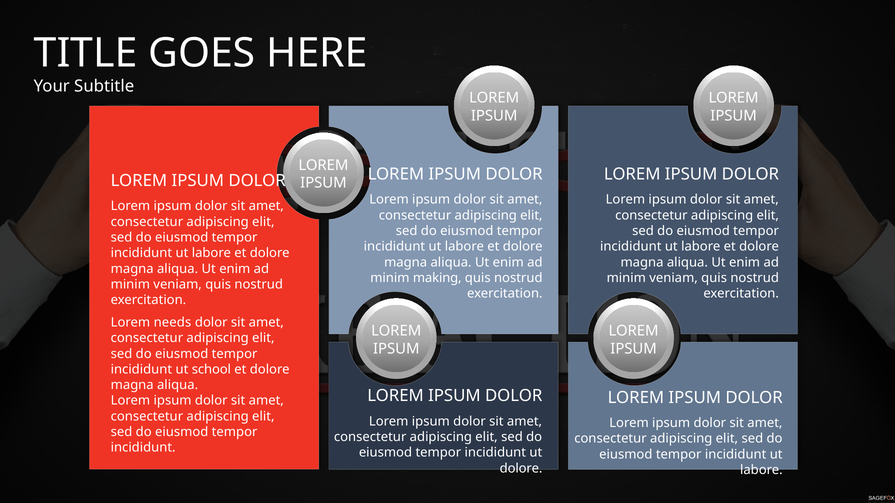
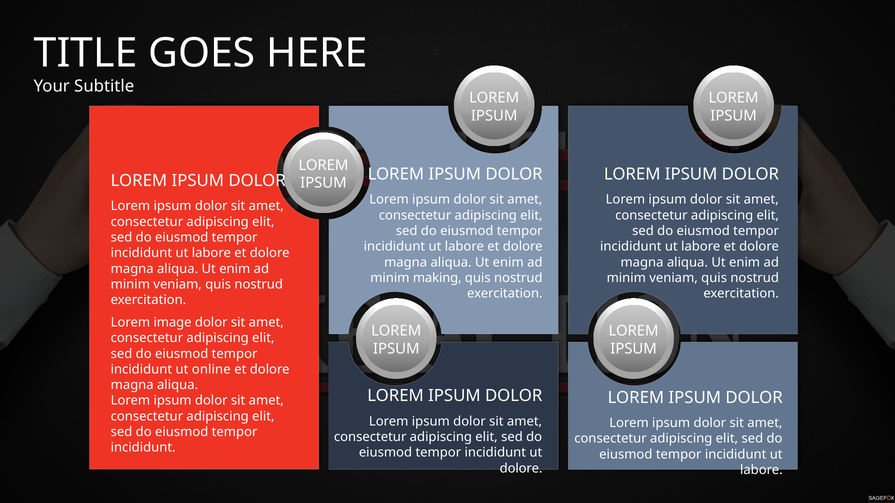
needs: needs -> image
school: school -> online
